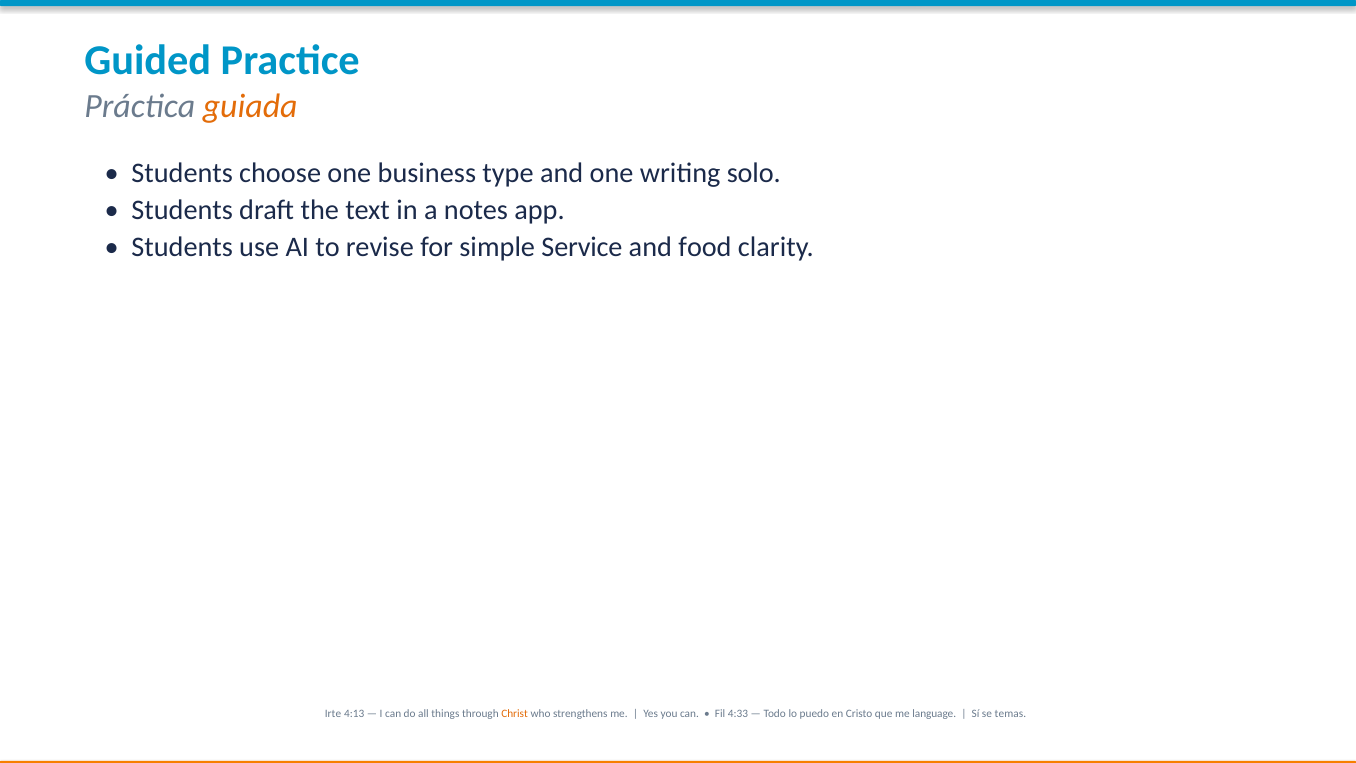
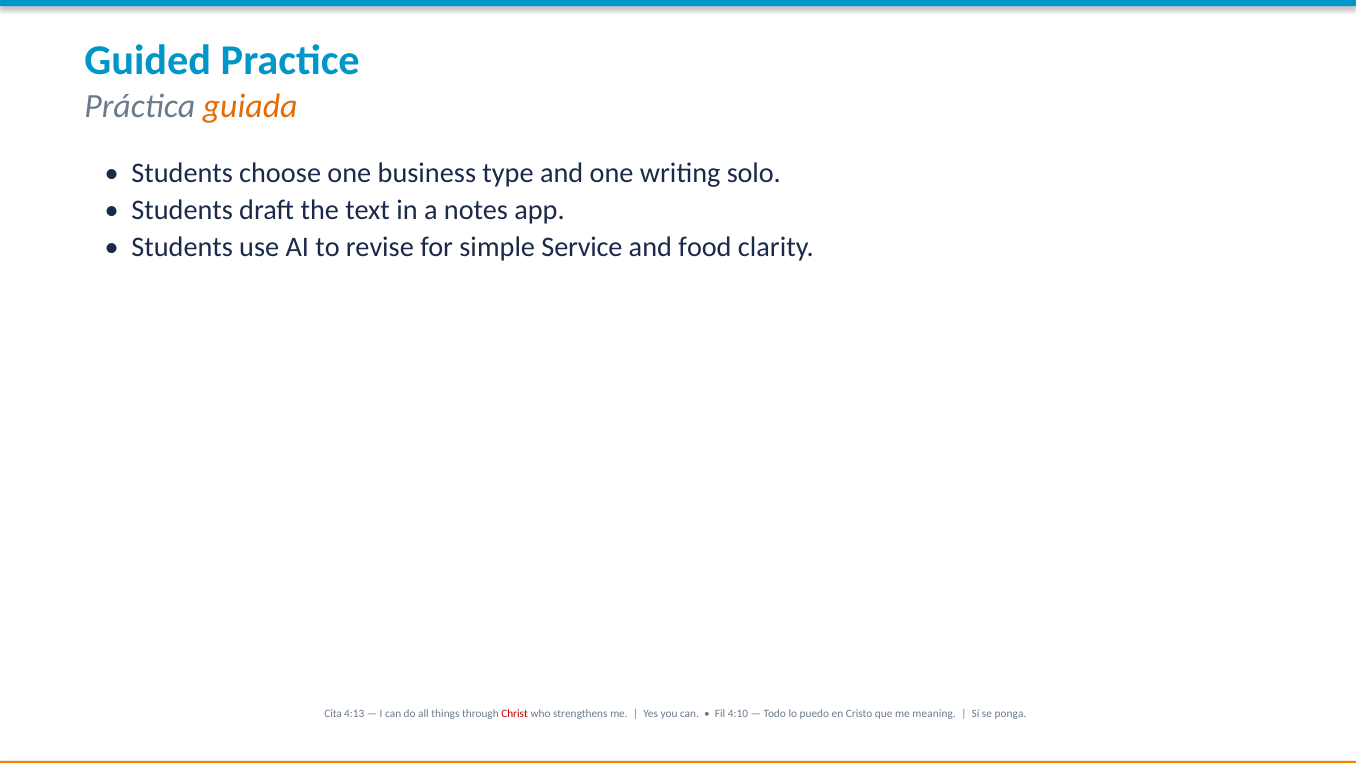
Irte: Irte -> Cita
Christ colour: orange -> red
4:33: 4:33 -> 4:10
language: language -> meaning
temas: temas -> ponga
